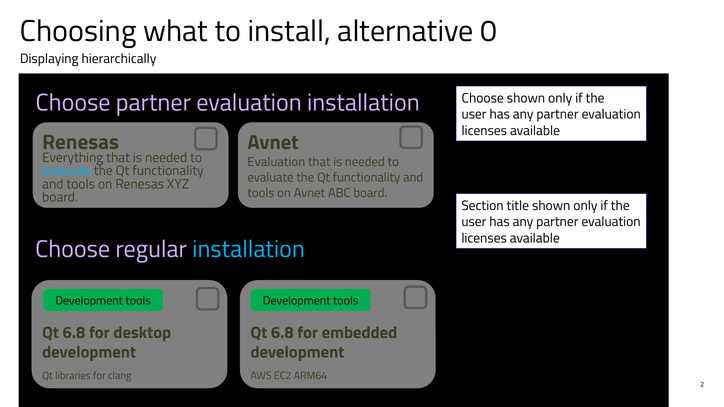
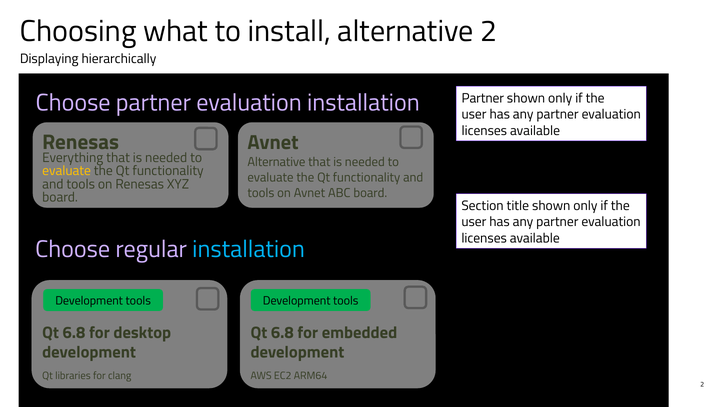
alternative 0: 0 -> 2
Choose at (483, 98): Choose -> Partner
Evaluation at (276, 162): Evaluation -> Alternative
evaluate at (67, 171) colour: light blue -> yellow
